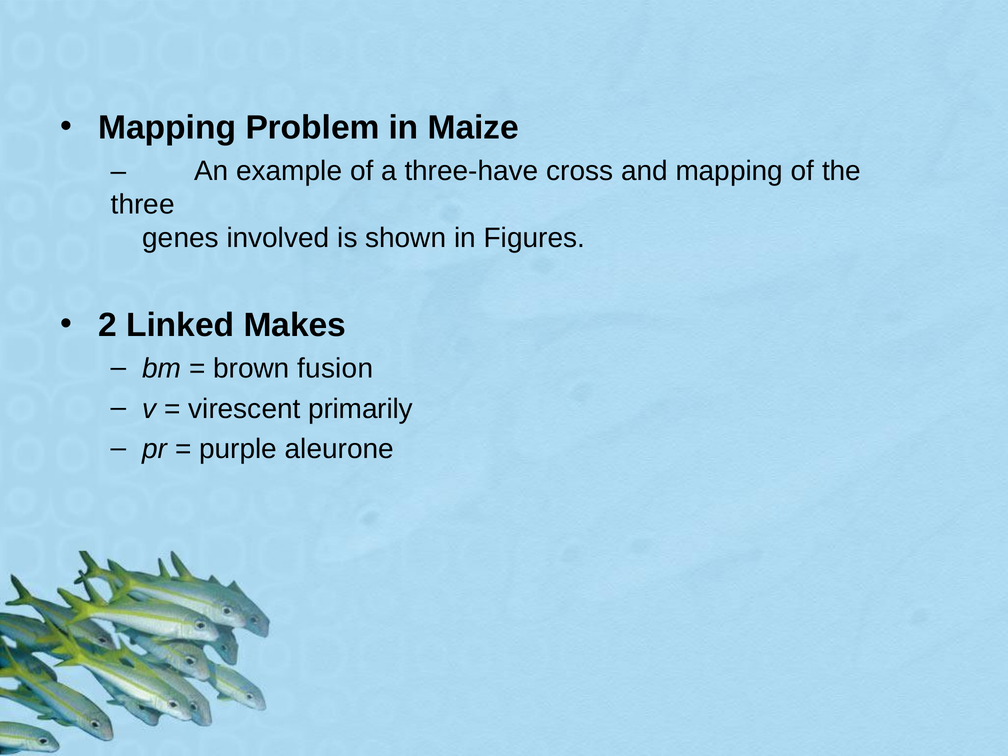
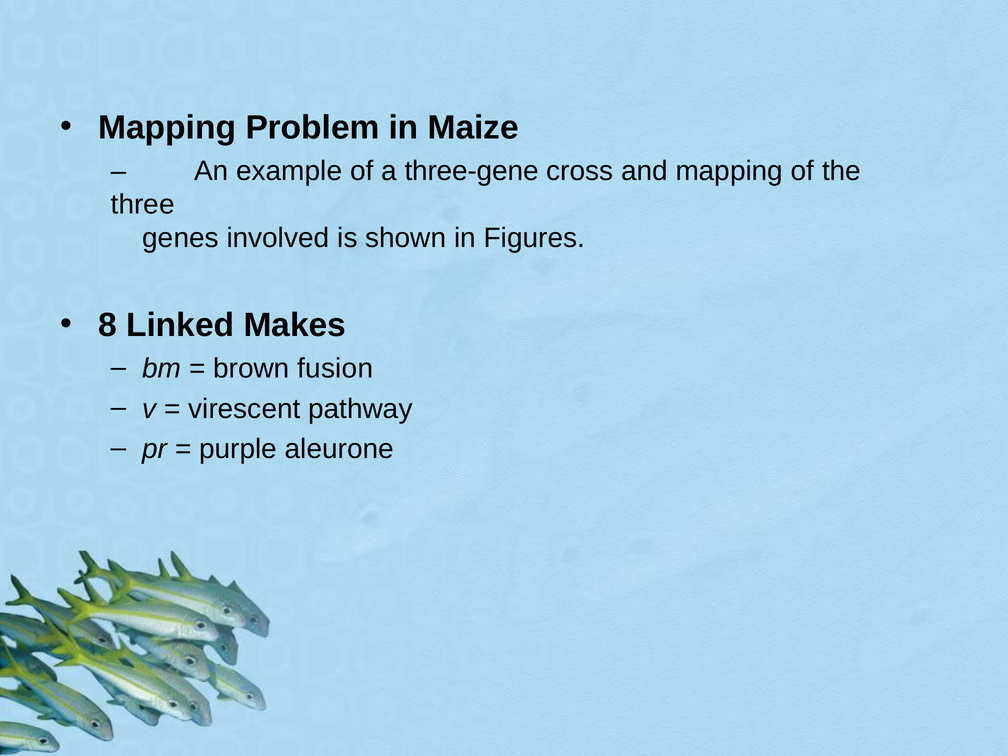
three-have: three-have -> three-gene
2: 2 -> 8
primarily: primarily -> pathway
